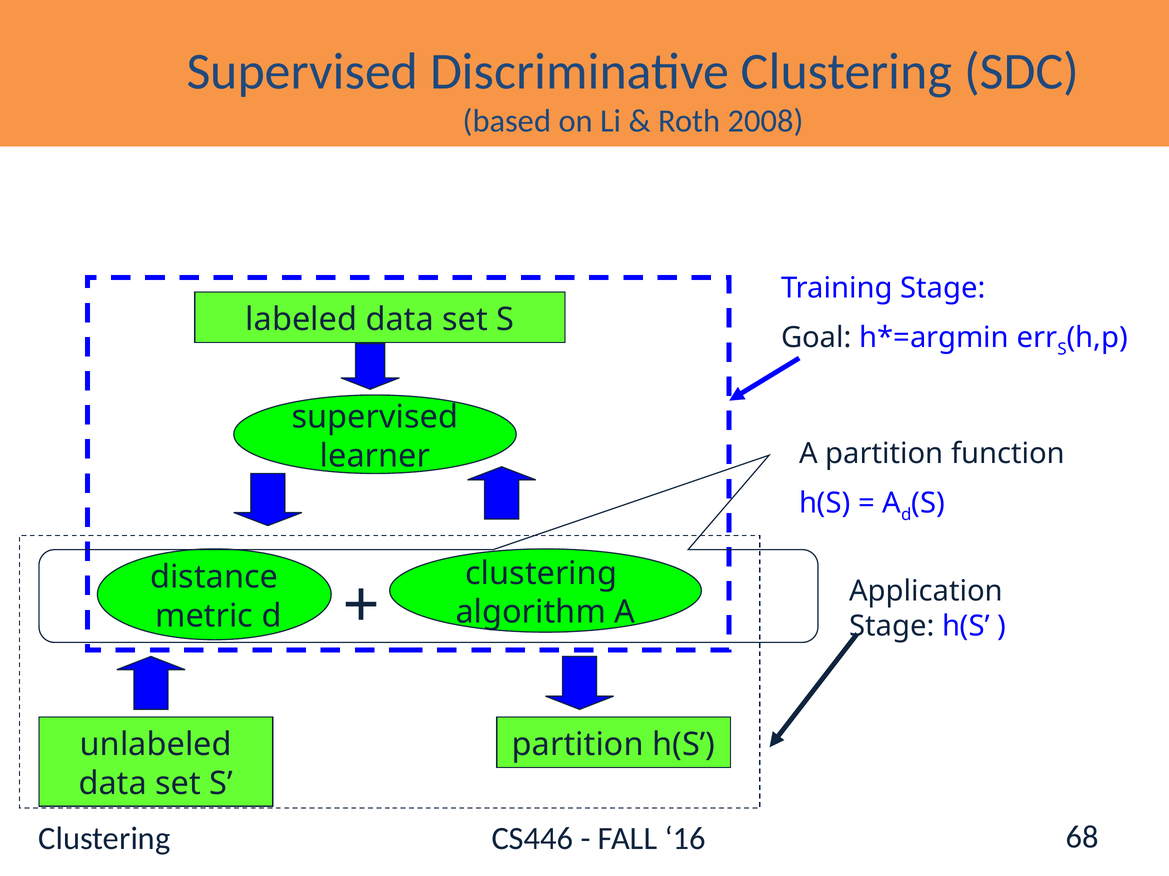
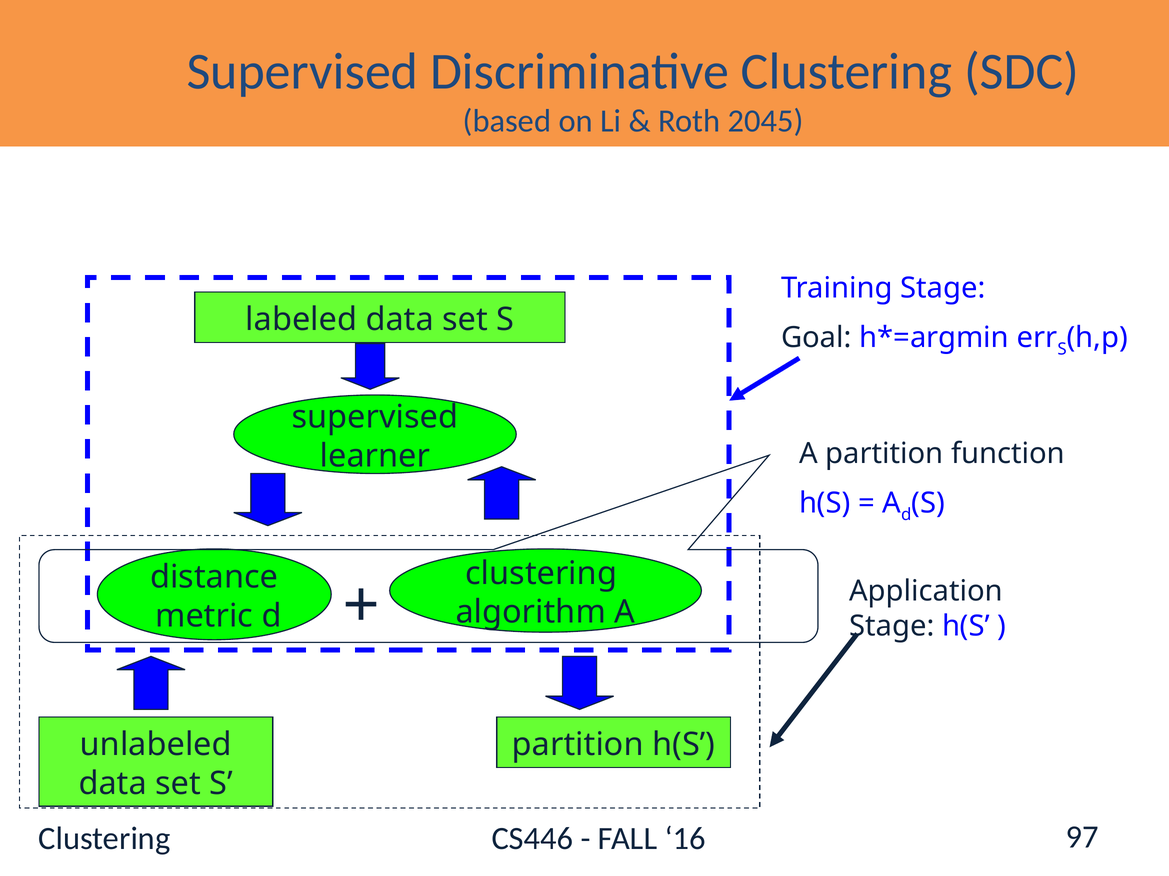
2008: 2008 -> 2045
68: 68 -> 97
